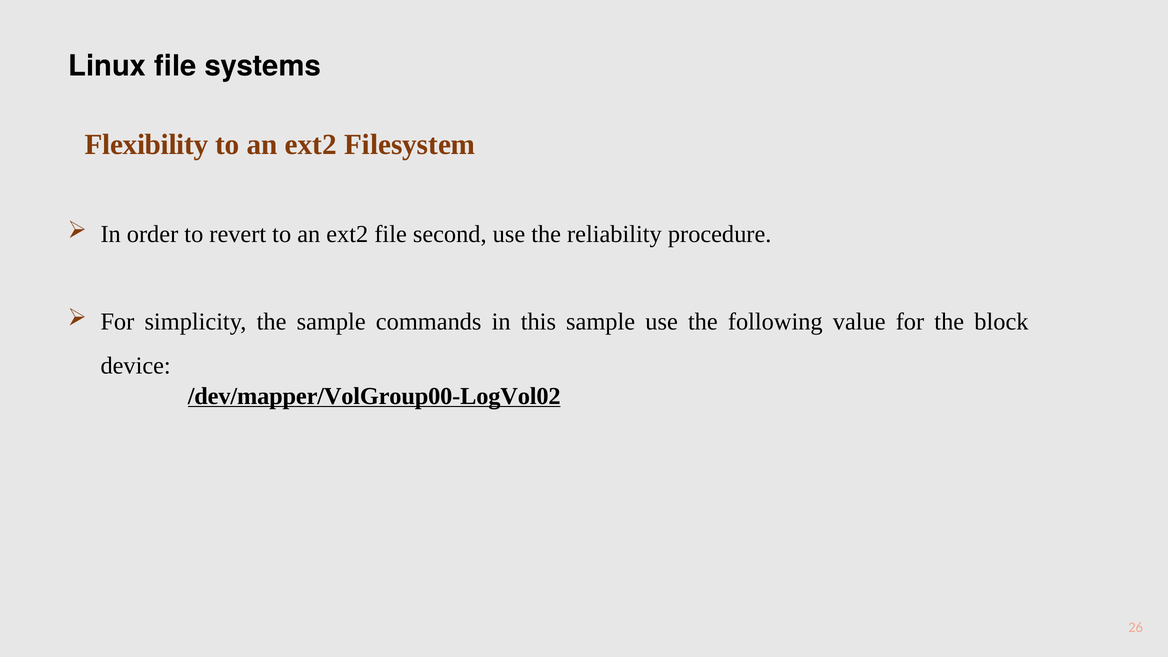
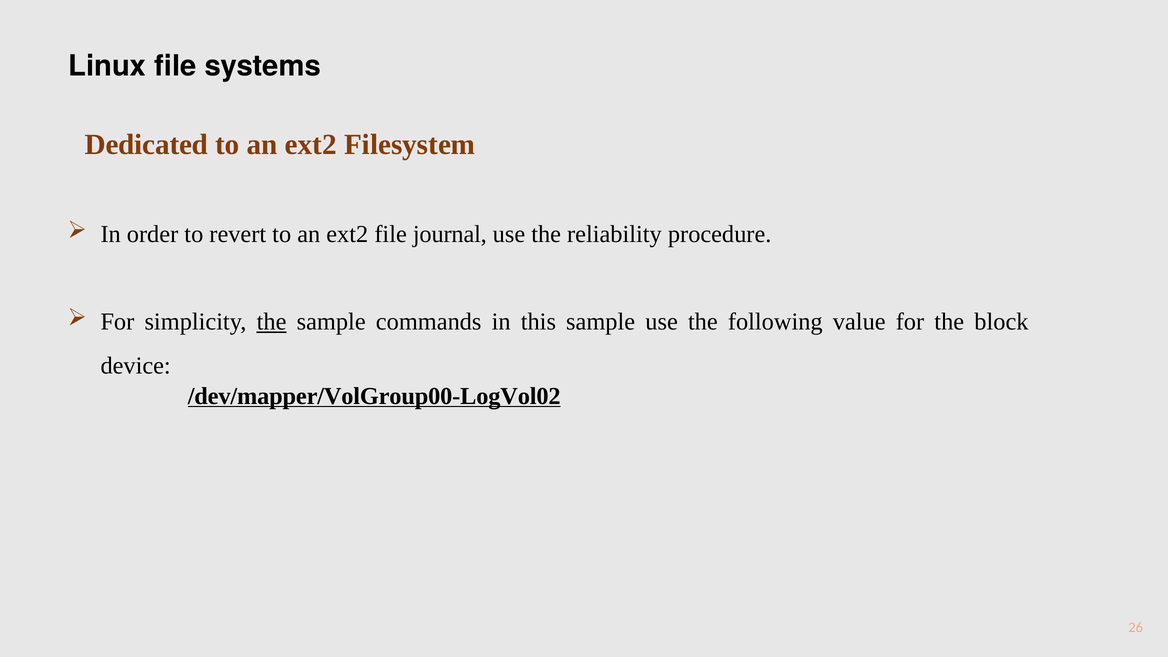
Flexibility: Flexibility -> Dedicated
second: second -> journal
the at (272, 322) underline: none -> present
